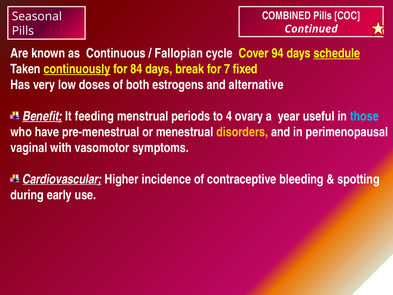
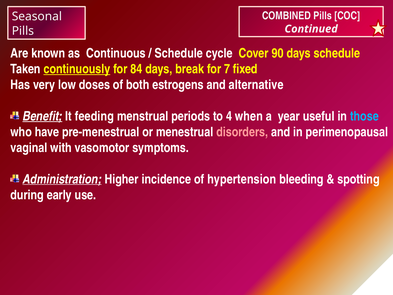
Fallopian at (179, 53): Fallopian -> Schedule
94: 94 -> 90
schedule at (337, 53) underline: present -> none
ovary: ovary -> when
disorders colour: yellow -> pink
Cardiovascular: Cardiovascular -> Administration
contraceptive: contraceptive -> hypertension
